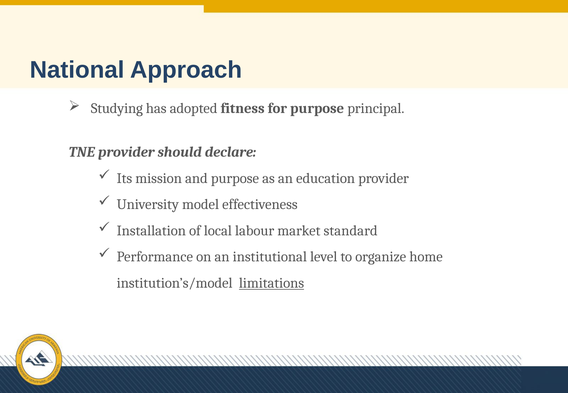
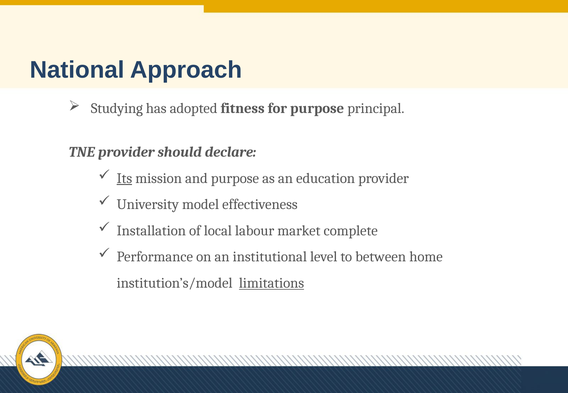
Its underline: none -> present
standard: standard -> complete
organize: organize -> between
